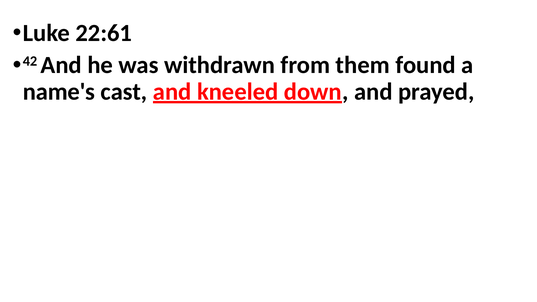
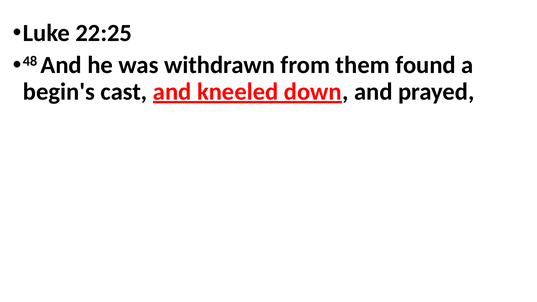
22:61: 22:61 -> 22:25
42: 42 -> 48
name's: name's -> begin's
